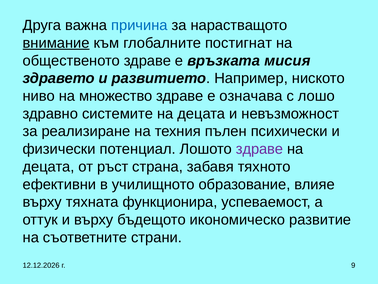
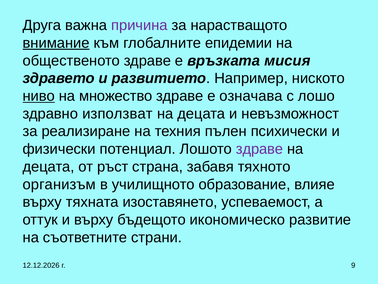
причина colour: blue -> purple
постигнат: постигнат -> епидемии
ниво underline: none -> present
системите: системите -> използват
ефективни: ефективни -> организъм
функционира: функционира -> изоставянето
